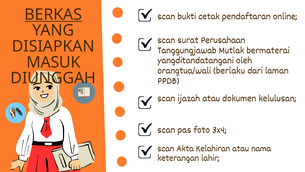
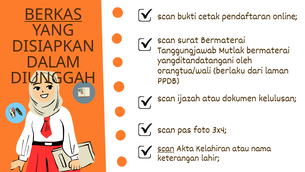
surat Perusahaan: Perusahaan -> Bermaterai
MASUK: MASUK -> DALAM
scan at (166, 148) underline: none -> present
